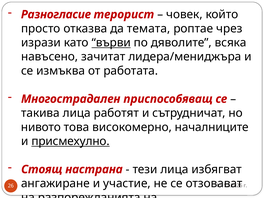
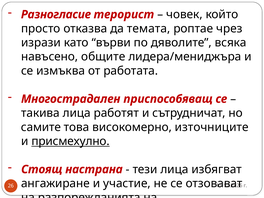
върви underline: present -> none
зачитат: зачитат -> общите
нивото: нивото -> самите
началниците: началниците -> източниците
